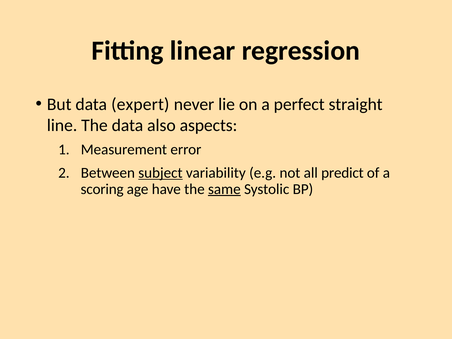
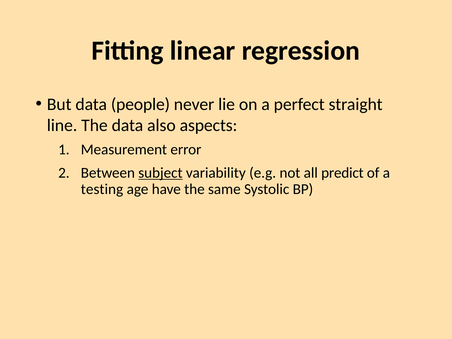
expert: expert -> people
scoring: scoring -> testing
same underline: present -> none
